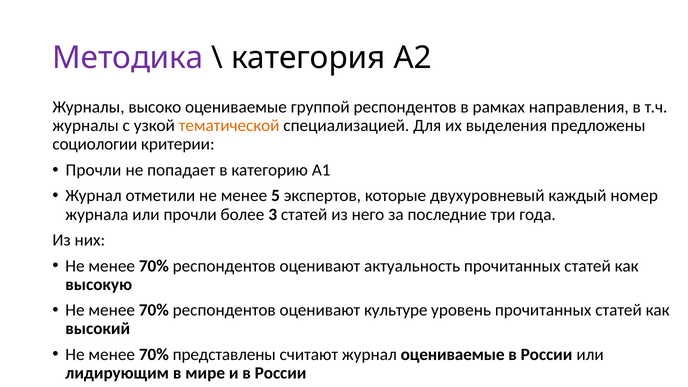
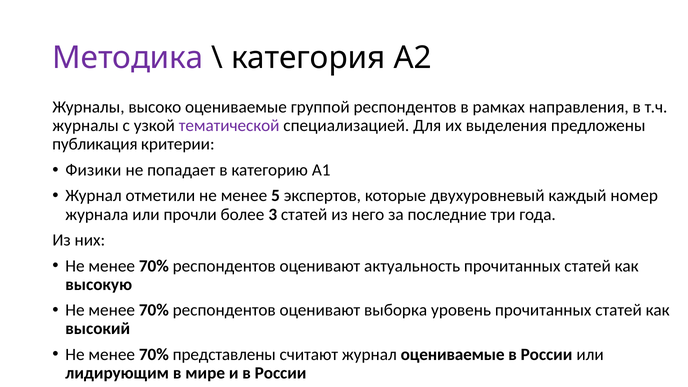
тематической colour: orange -> purple
социологии: социологии -> публикация
Прочли at (93, 170): Прочли -> Физики
культуре: культуре -> выборка
